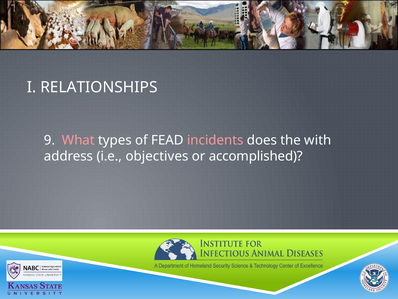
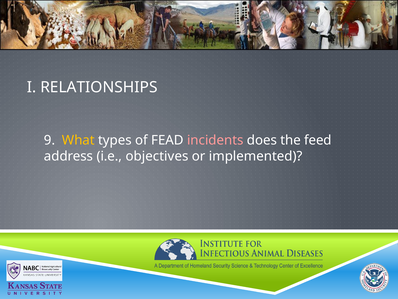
What colour: pink -> yellow
with: with -> feed
accomplished: accomplished -> implemented
